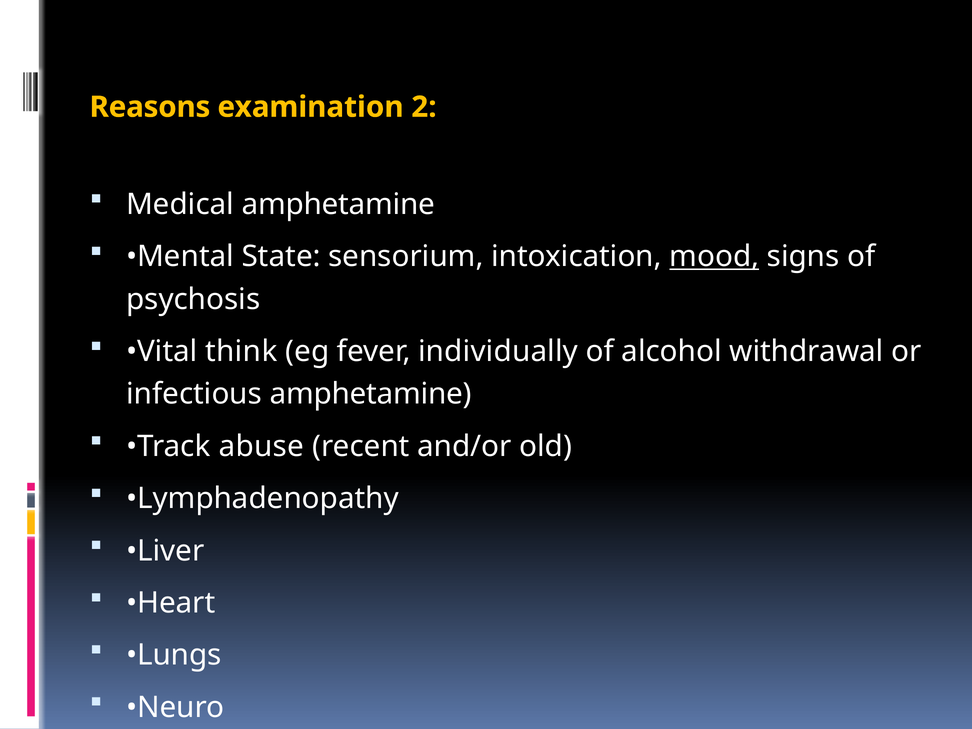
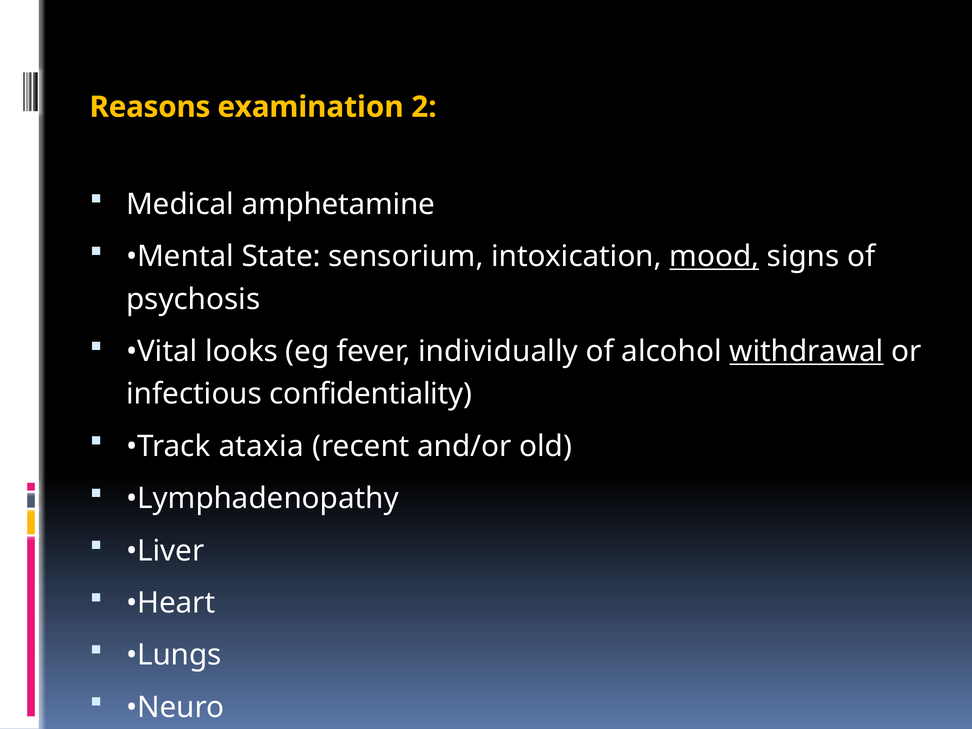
think: think -> looks
withdrawal underline: none -> present
infectious amphetamine: amphetamine -> confidentiality
abuse: abuse -> ataxia
